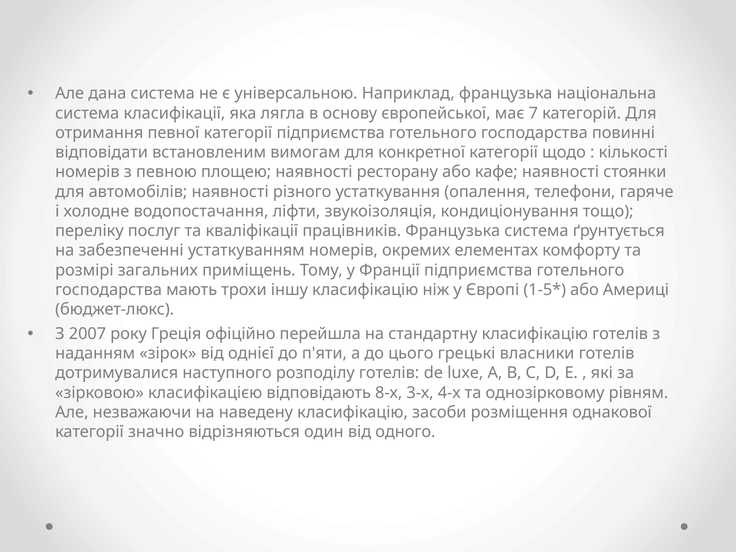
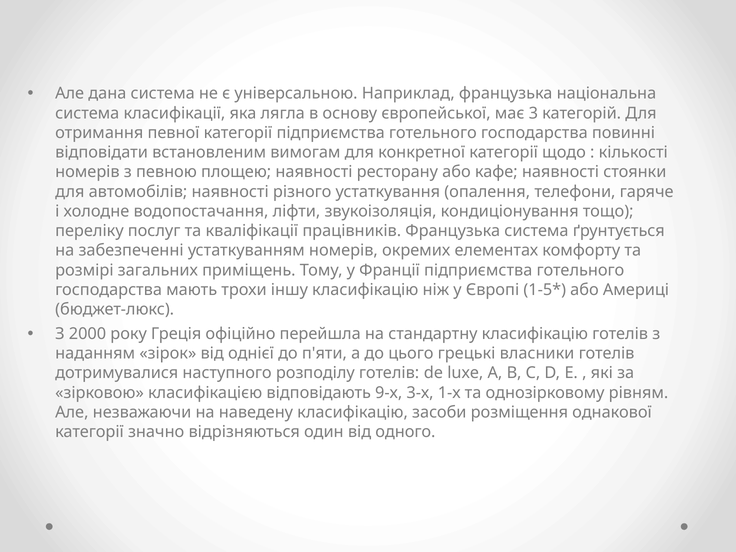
7: 7 -> 3
2007: 2007 -> 2000
8-х: 8-х -> 9-х
4-х: 4-х -> 1-х
